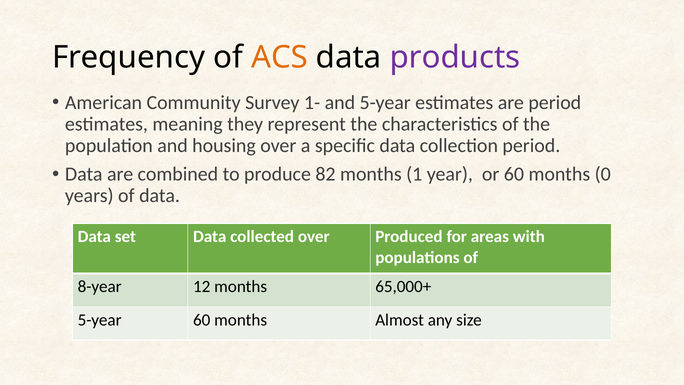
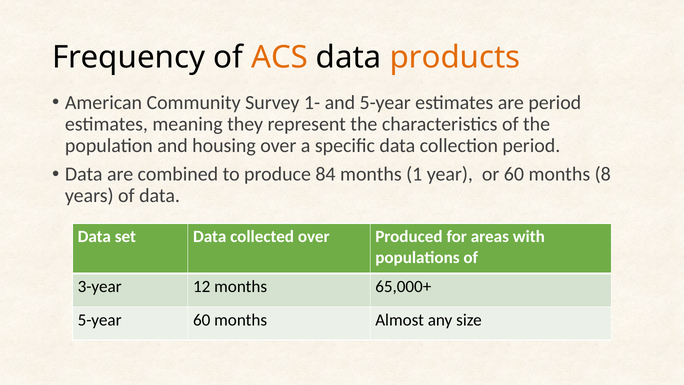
products colour: purple -> orange
82: 82 -> 84
0: 0 -> 8
8-year: 8-year -> 3-year
